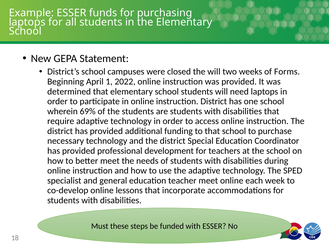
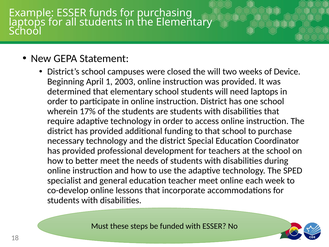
Forms: Forms -> Device
2022: 2022 -> 2003
69%: 69% -> 17%
